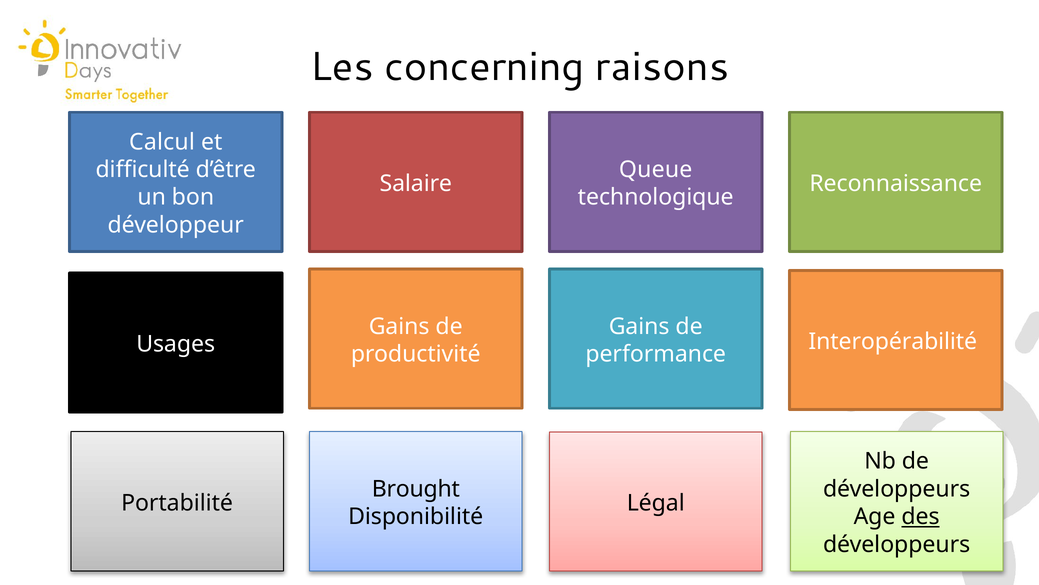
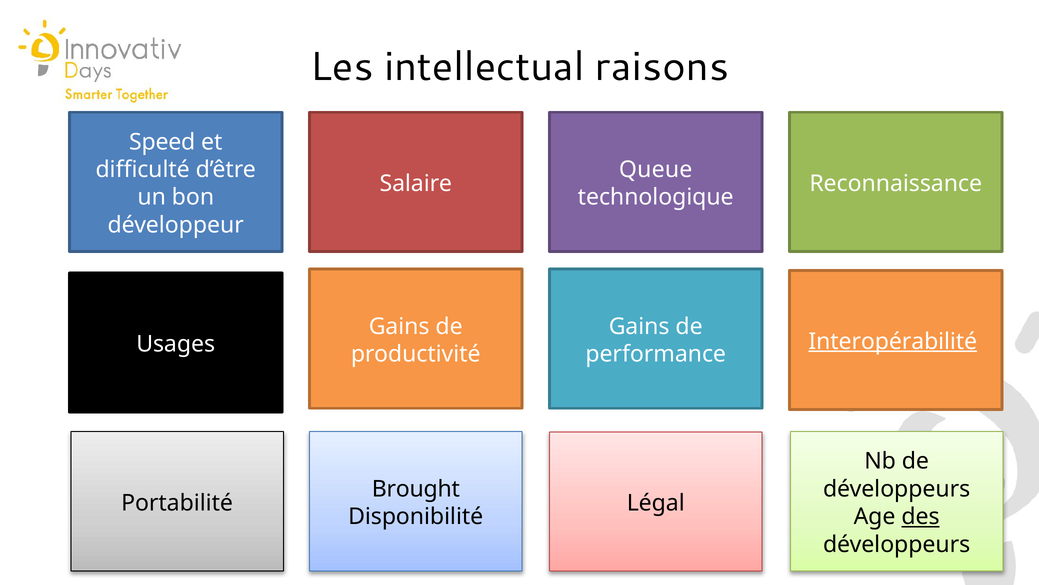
concerning: concerning -> intellectual
Calcul: Calcul -> Speed
Interopérabilité underline: none -> present
